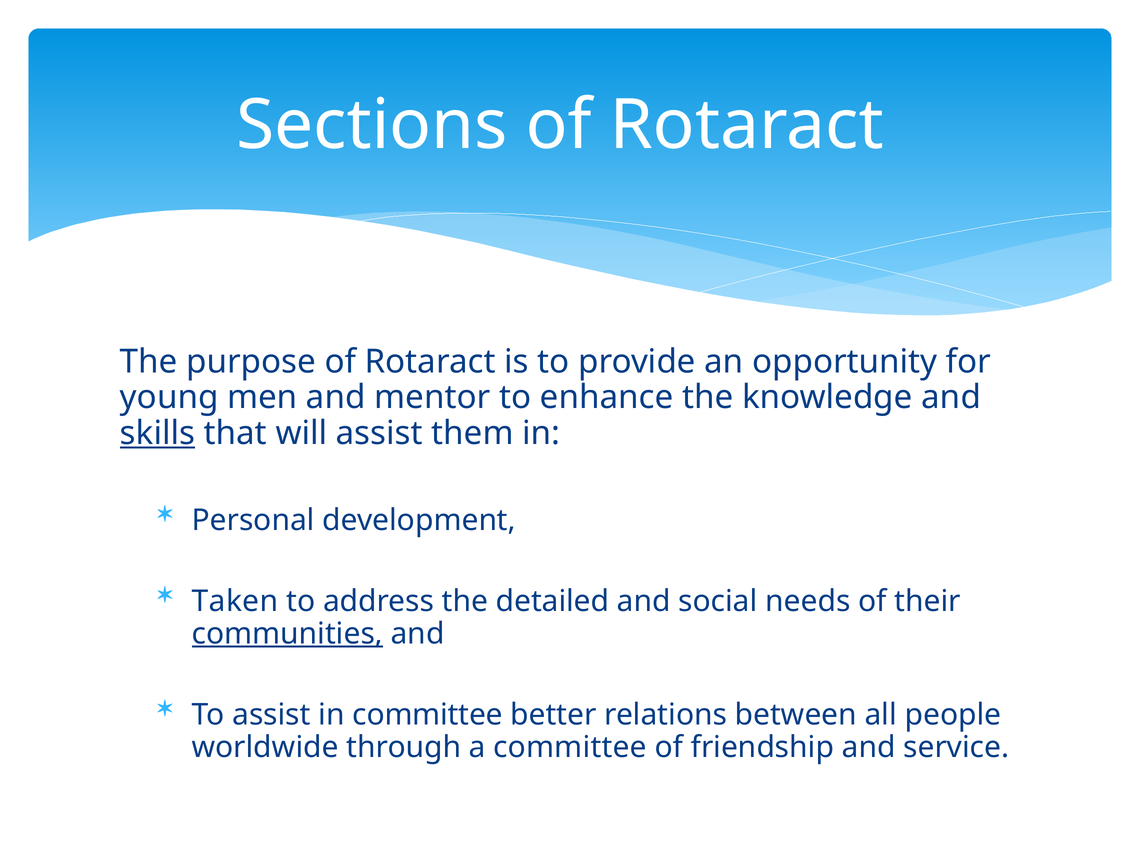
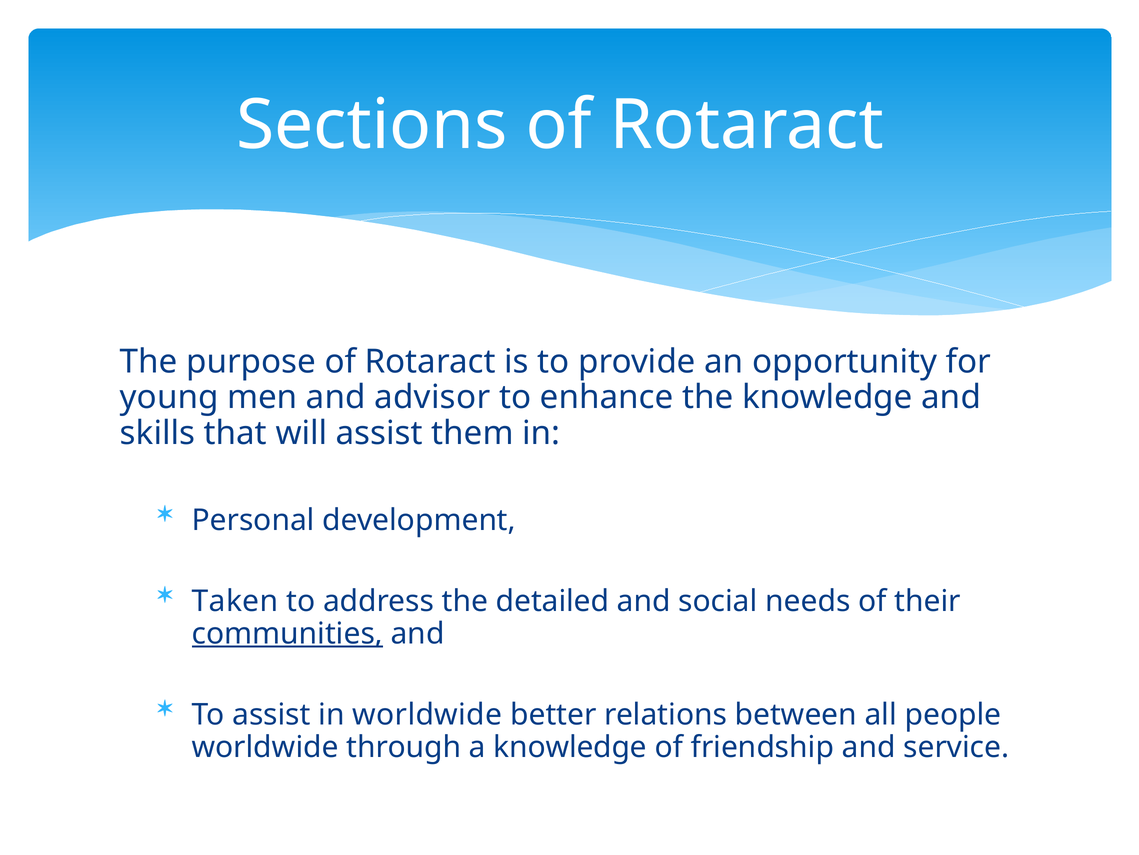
mentor: mentor -> advisor
skills underline: present -> none
in committee: committee -> worldwide
a committee: committee -> knowledge
